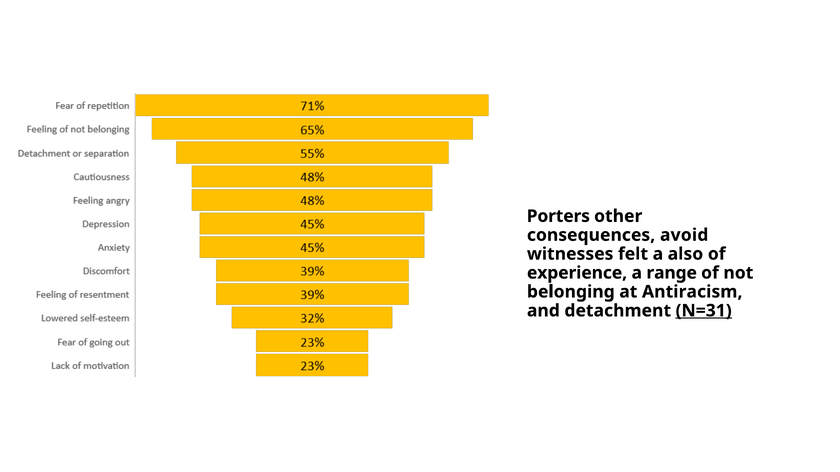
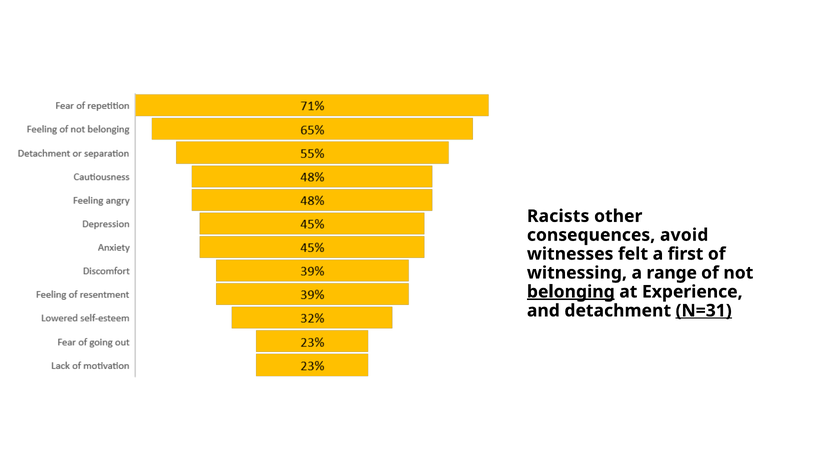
Porters: Porters -> Racists
also: also -> first
experience: experience -> witnessing
belonging underline: none -> present
Antiracism: Antiracism -> Experience
